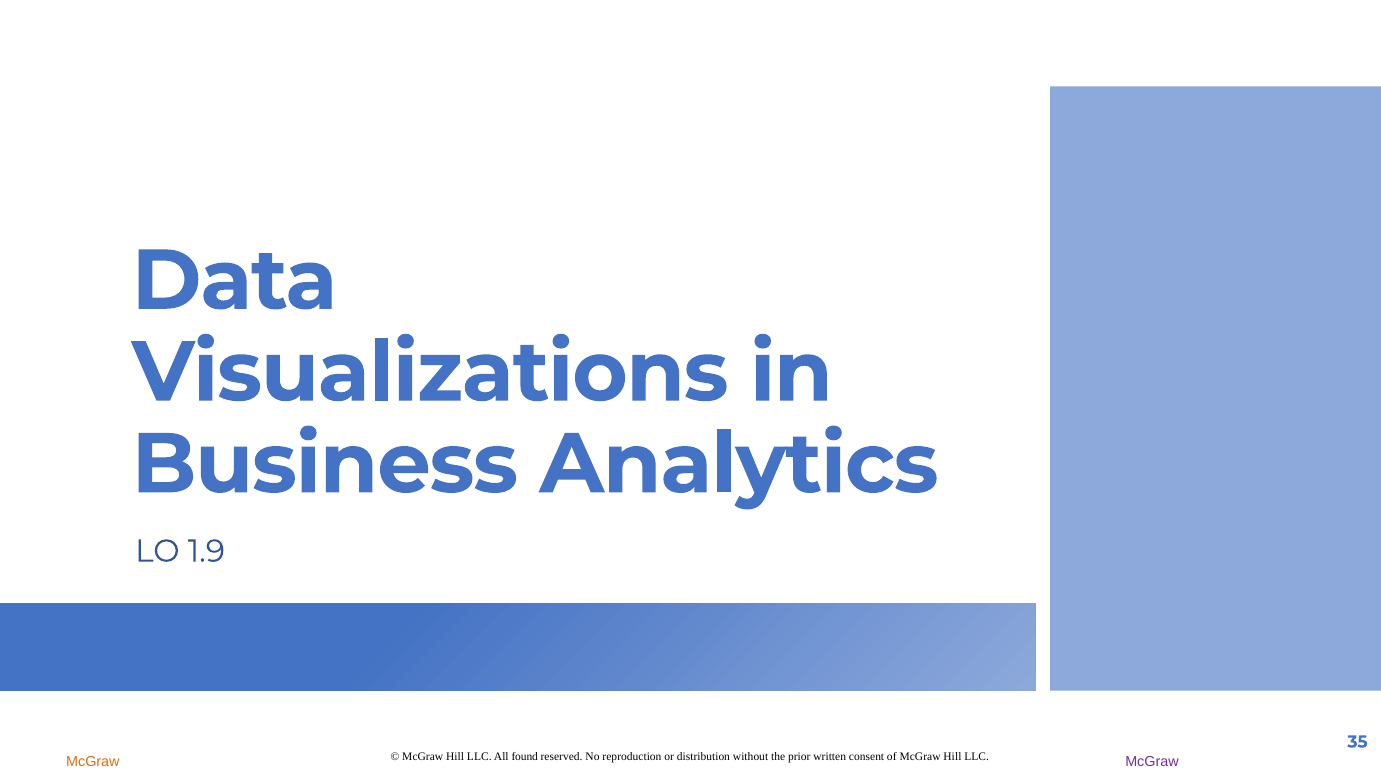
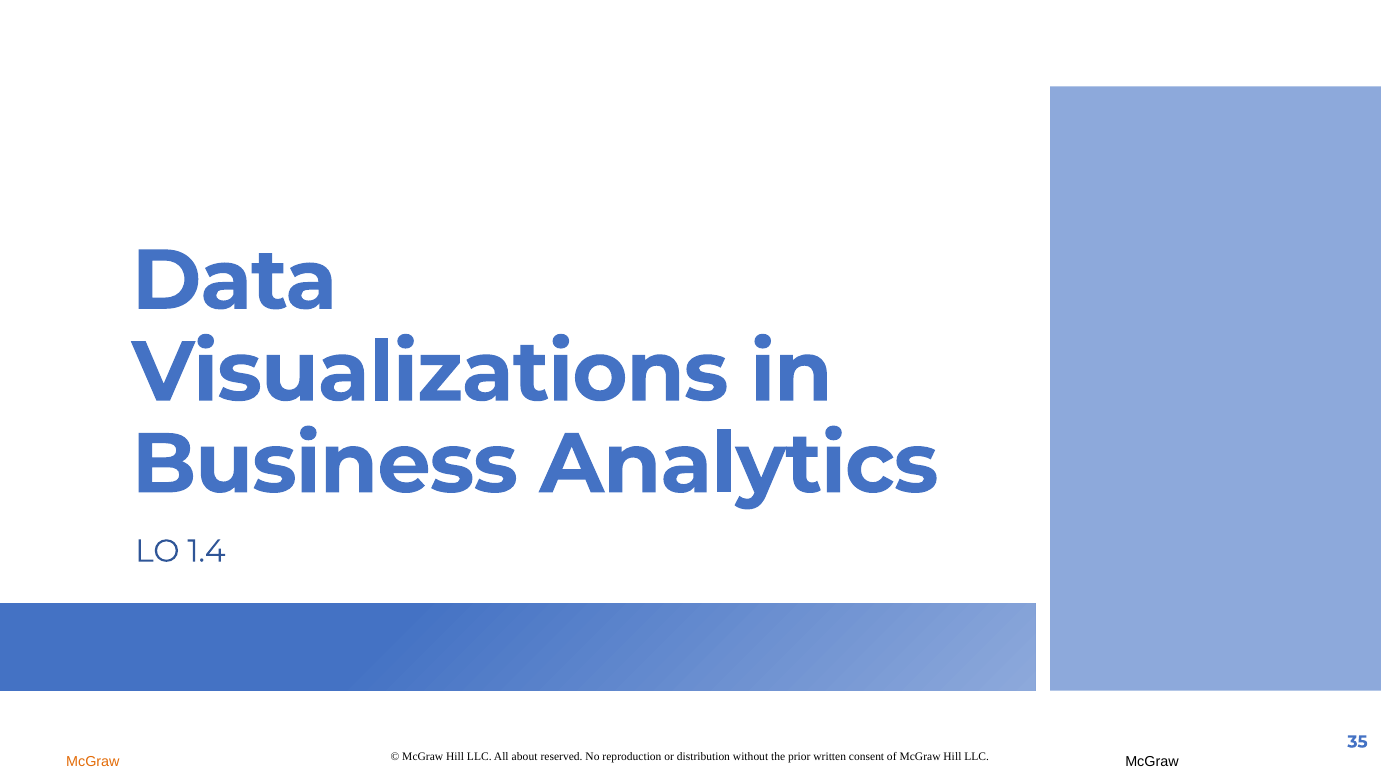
1.9: 1.9 -> 1.4
found: found -> about
McGraw at (1152, 762) colour: purple -> black
